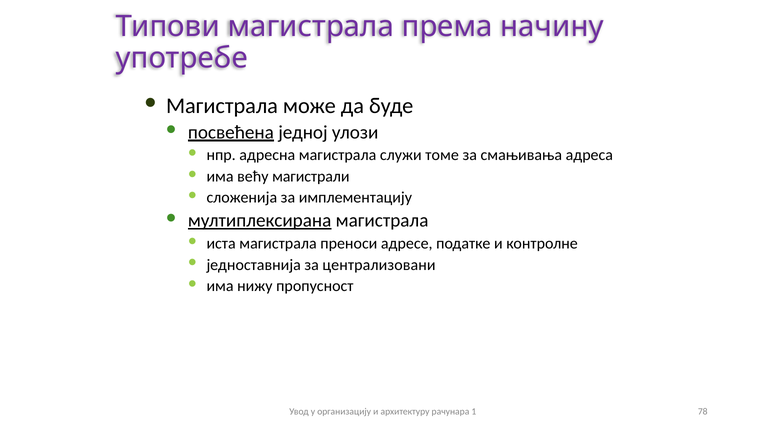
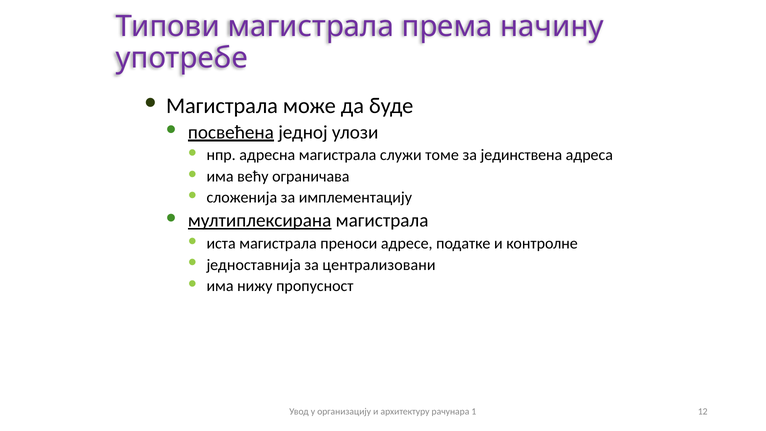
смањивања: смањивања -> јединствена
магистрали: магистрали -> ограничава
78: 78 -> 12
